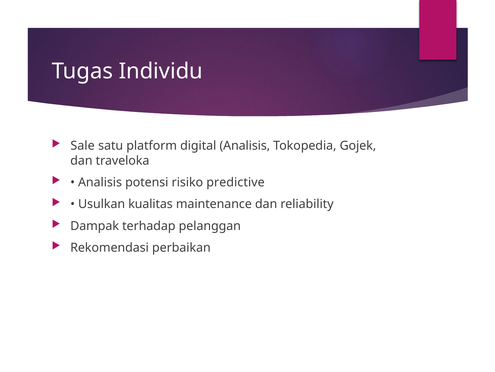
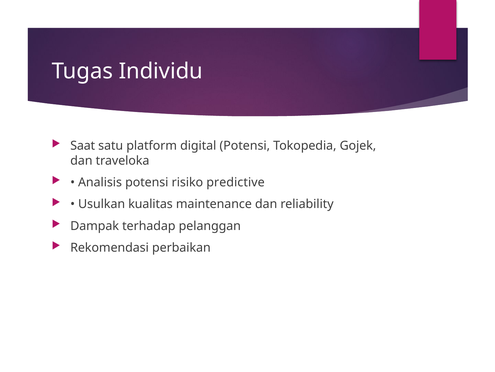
Sale: Sale -> Saat
digital Analisis: Analisis -> Potensi
